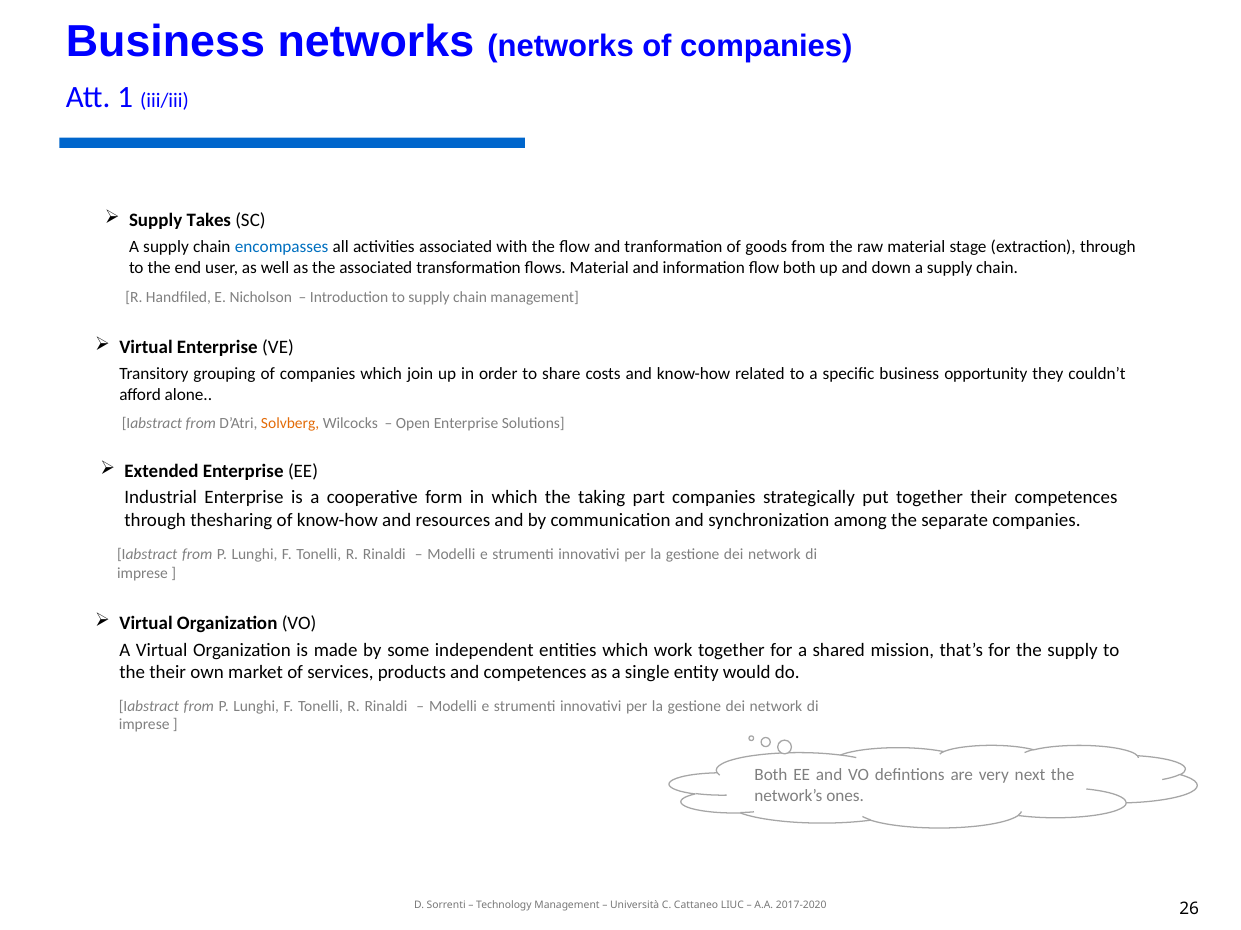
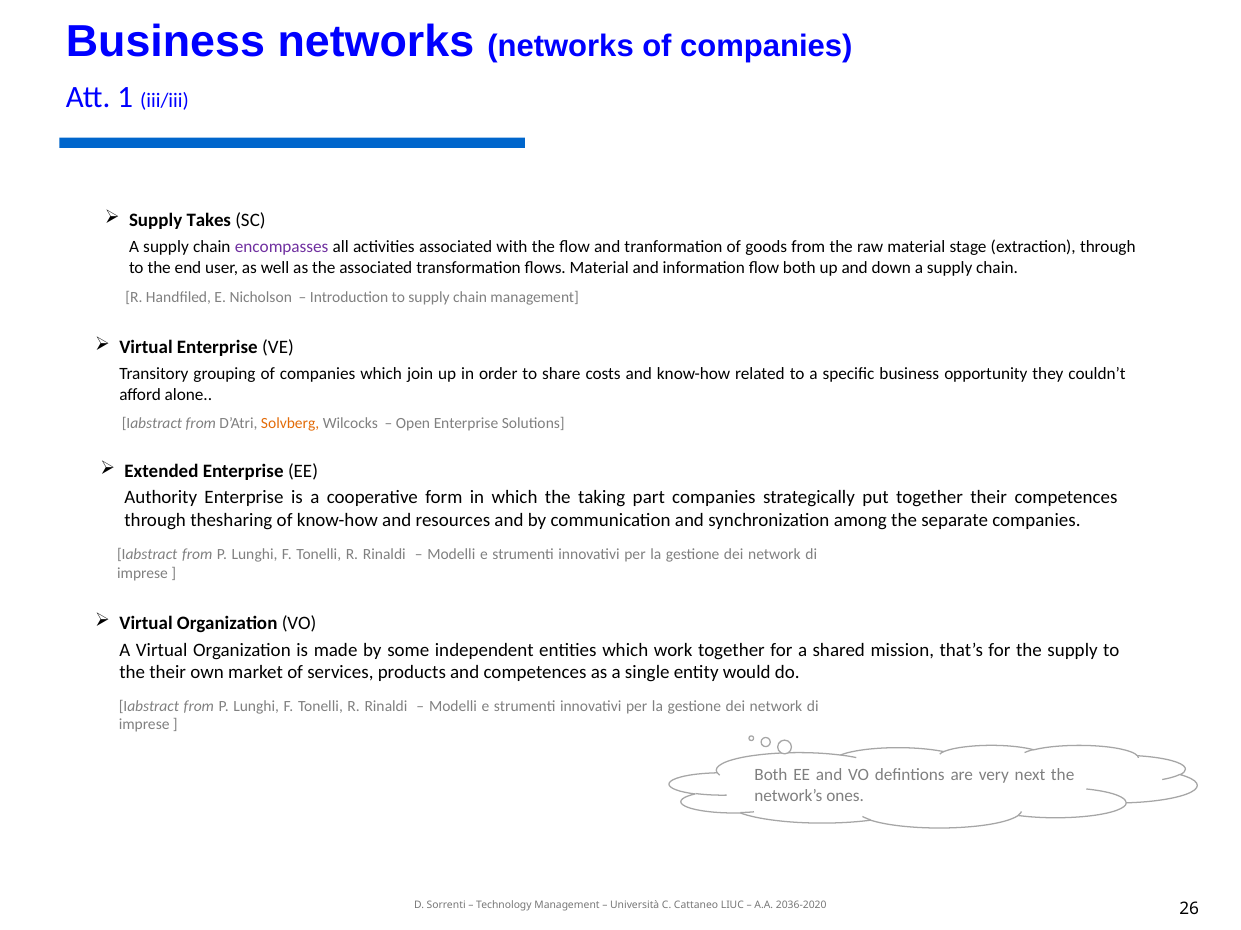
encompasses colour: blue -> purple
Industrial: Industrial -> Authority
2017-2020: 2017-2020 -> 2036-2020
